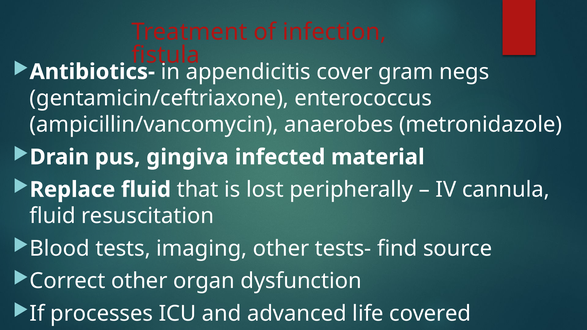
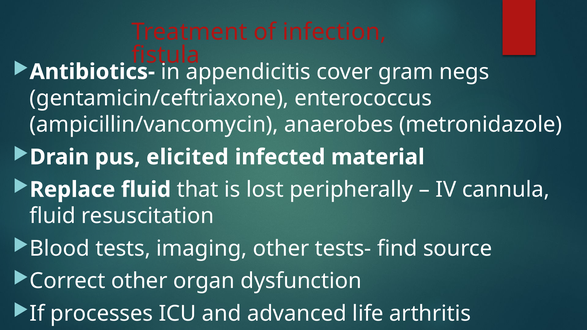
gingiva: gingiva -> elicited
covered: covered -> arthritis
